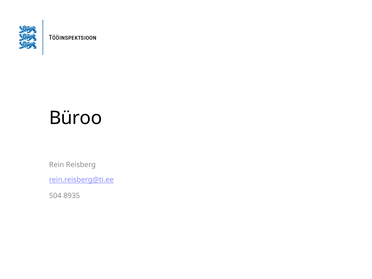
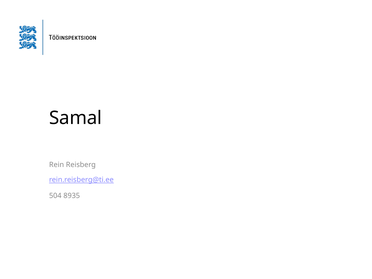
Büroo: Büroo -> Samal
